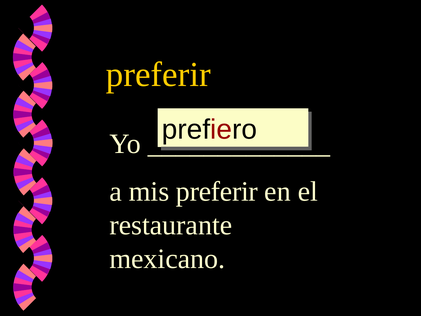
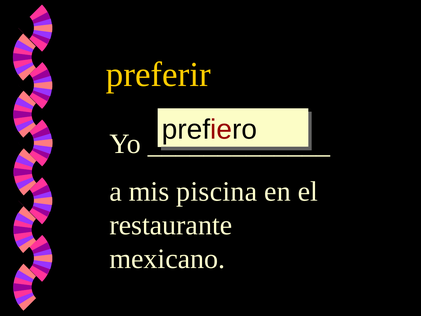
mis preferir: preferir -> piscina
